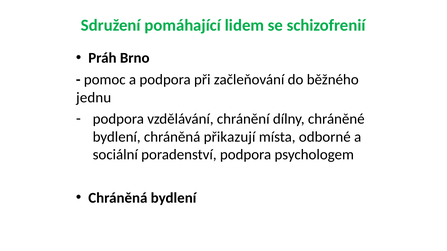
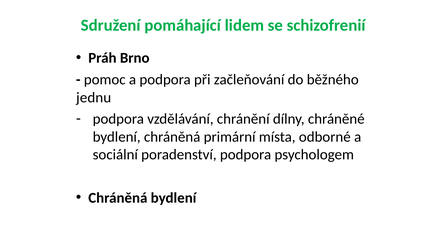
přikazují: přikazují -> primární
